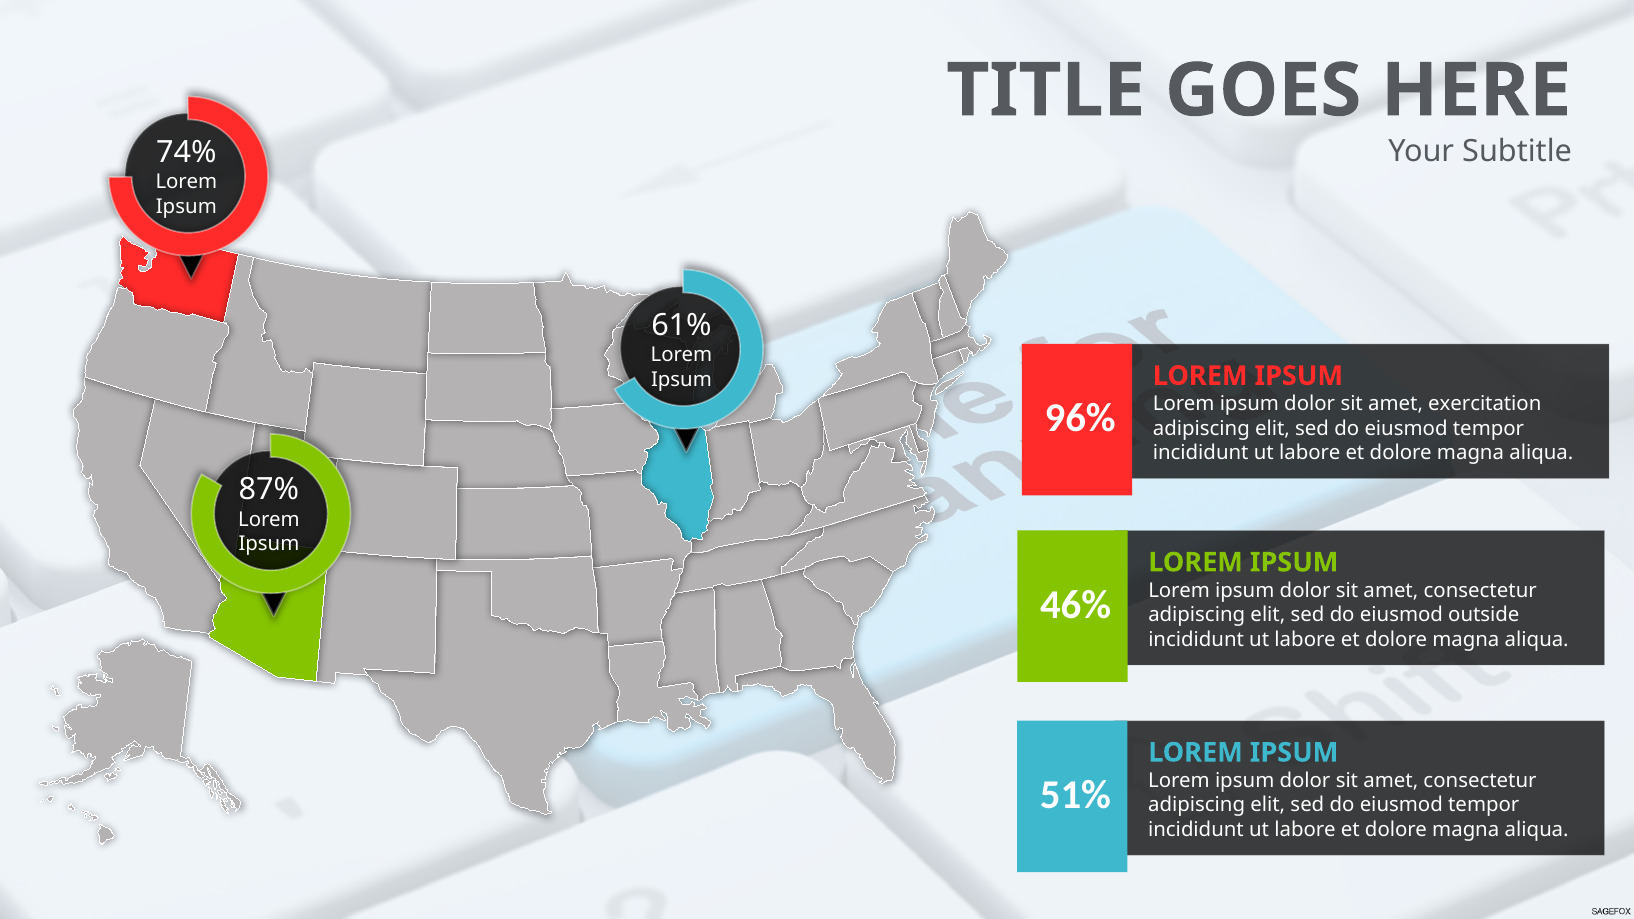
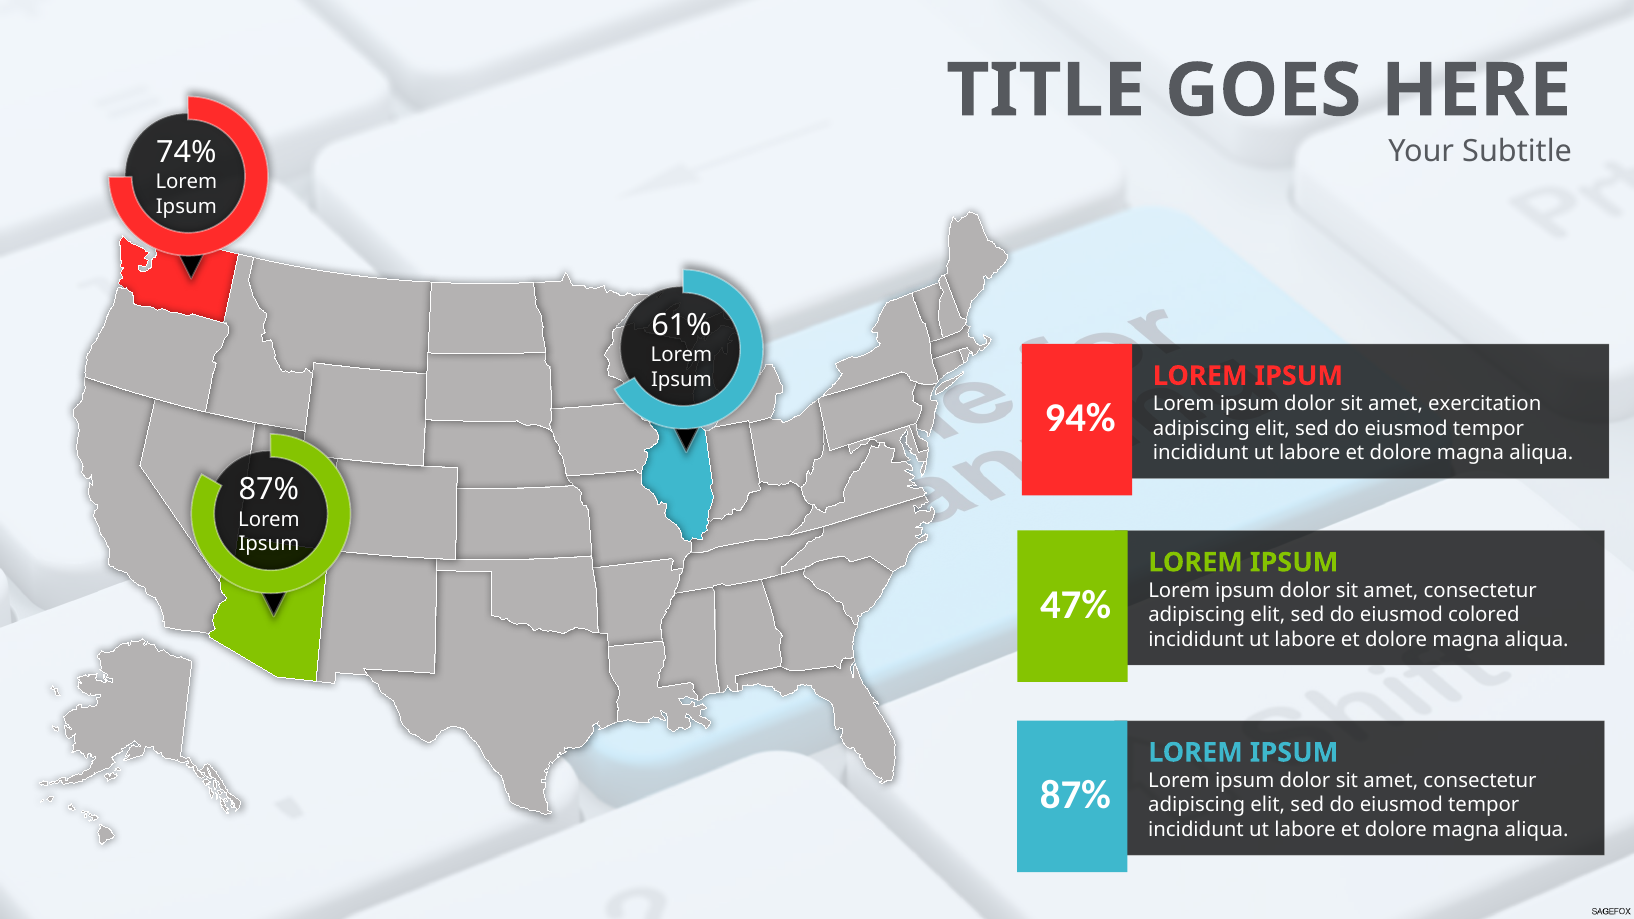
96%: 96% -> 94%
46%: 46% -> 47%
outside: outside -> colored
51% at (1075, 795): 51% -> 87%
